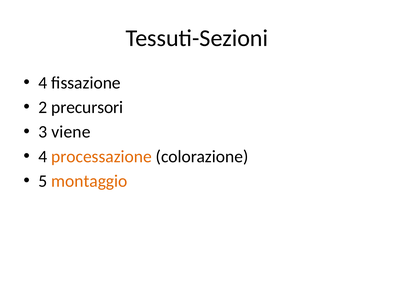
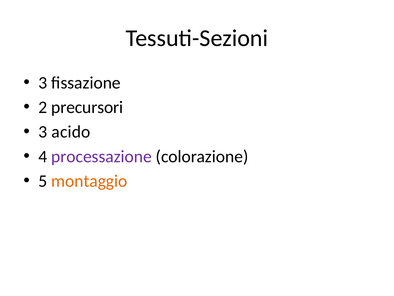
4 at (43, 83): 4 -> 3
viene: viene -> acido
processazione colour: orange -> purple
